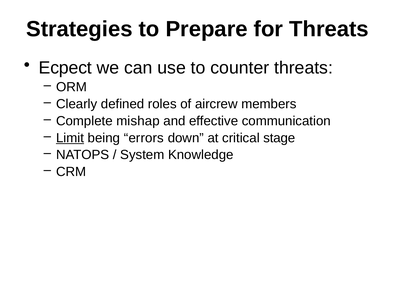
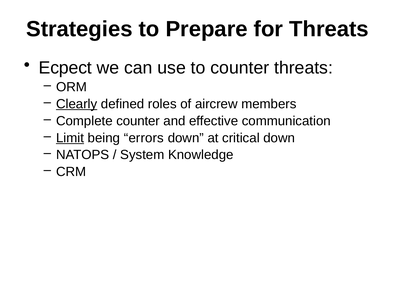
Clearly underline: none -> present
Complete mishap: mishap -> counter
critical stage: stage -> down
